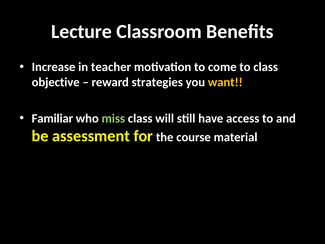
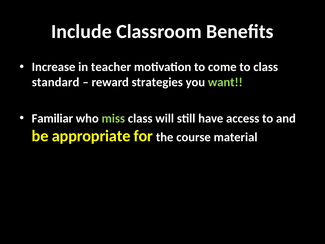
Lecture: Lecture -> Include
objective: objective -> standard
want colour: yellow -> light green
assessment: assessment -> appropriate
